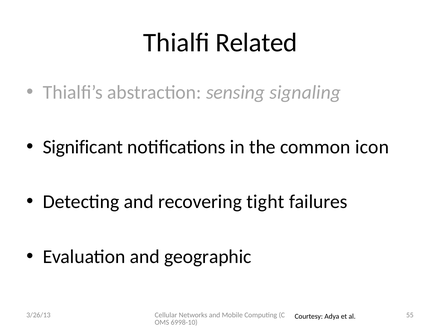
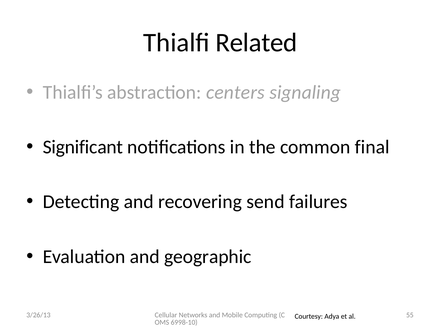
sensing: sensing -> centers
icon: icon -> final
tight: tight -> send
